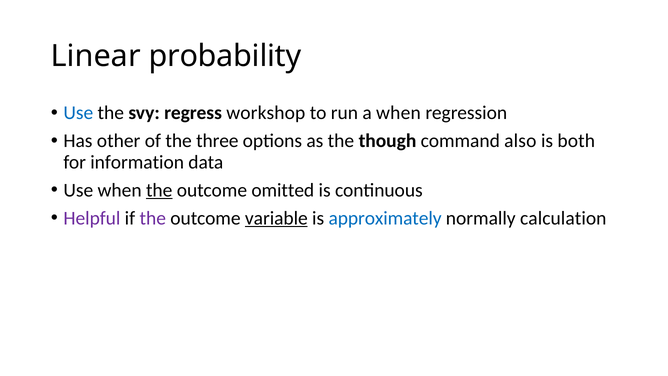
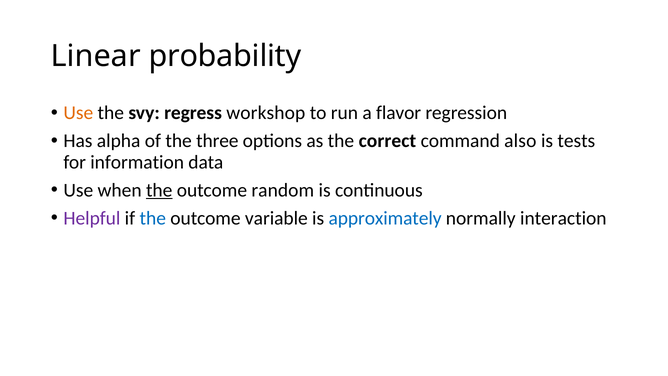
Use at (78, 113) colour: blue -> orange
a when: when -> flavor
other: other -> alpha
though: though -> correct
both: both -> tests
omitted: omitted -> random
the at (153, 218) colour: purple -> blue
variable underline: present -> none
calculation: calculation -> interaction
